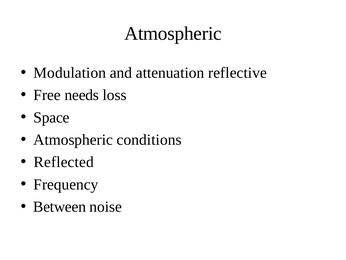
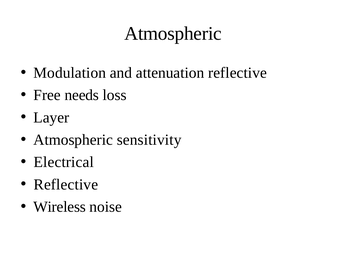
Space: Space -> Layer
conditions: conditions -> sensitivity
Reflected: Reflected -> Electrical
Frequency at (66, 184): Frequency -> Reflective
Between: Between -> Wireless
